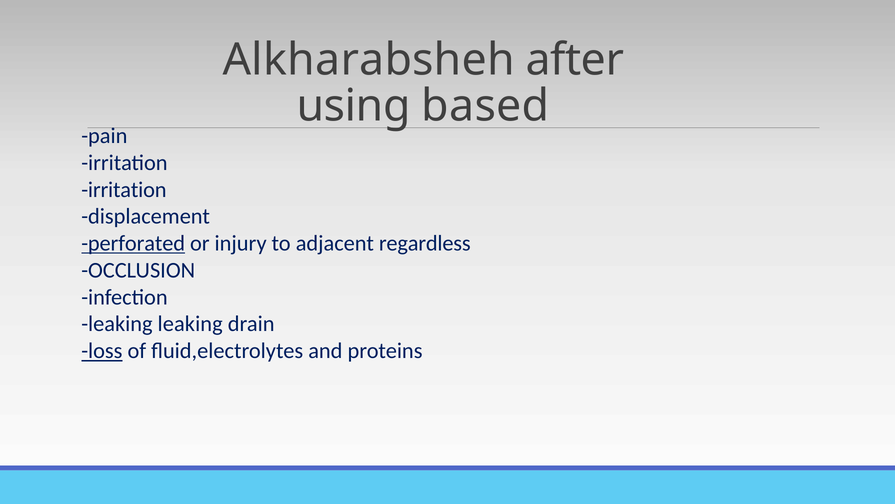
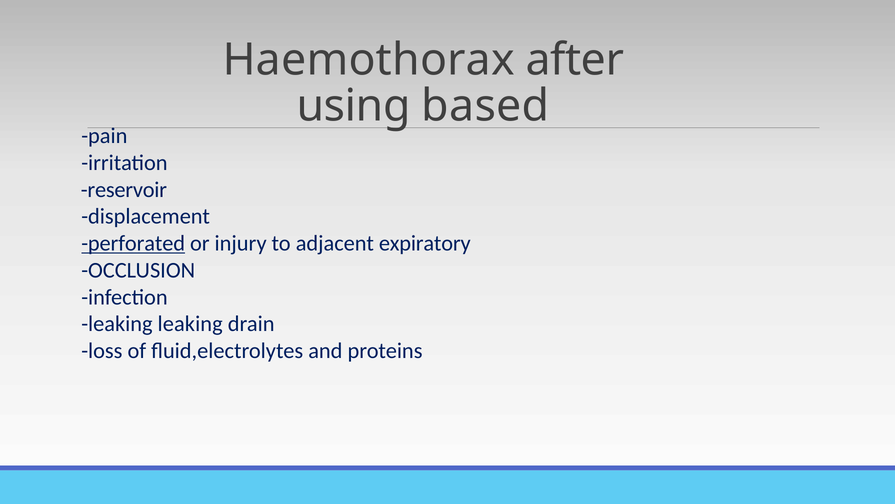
Alkharabsheh: Alkharabsheh -> Haemothorax
irritation at (124, 189): irritation -> reservoir
regardless: regardless -> expiratory
loss underline: present -> none
